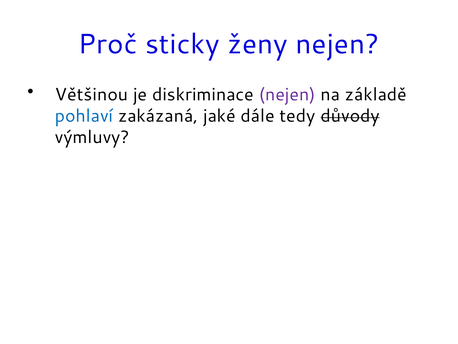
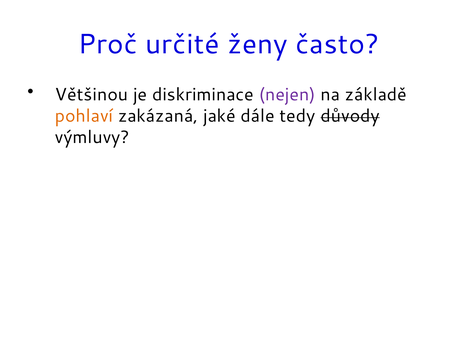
sticky: sticky -> určité
ženy nejen: nejen -> často
pohlaví colour: blue -> orange
